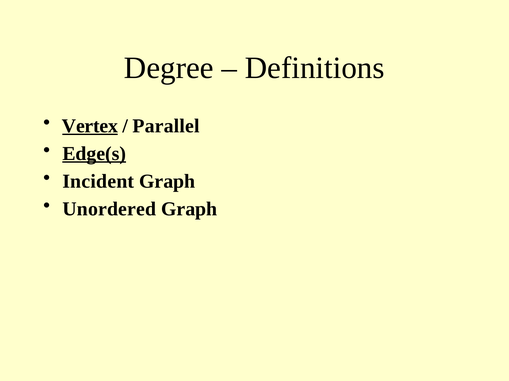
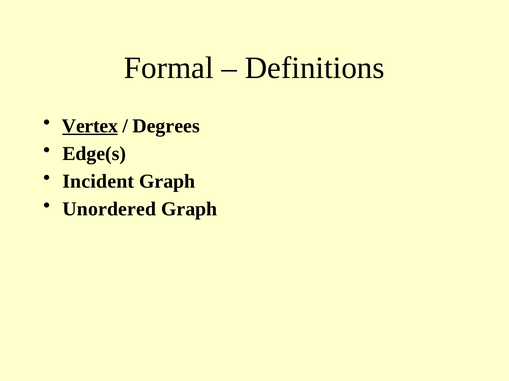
Degree: Degree -> Formal
Parallel: Parallel -> Degrees
Edge(s underline: present -> none
